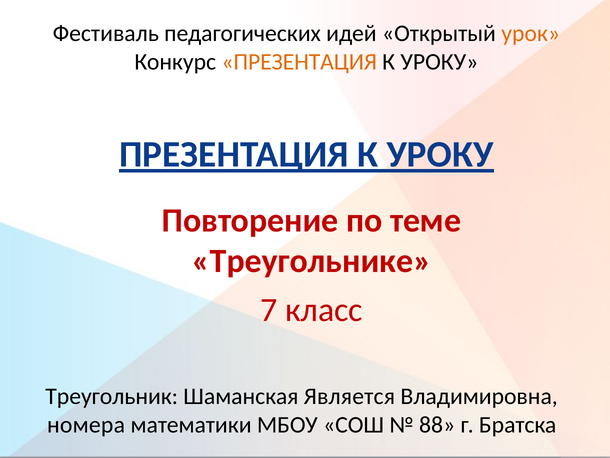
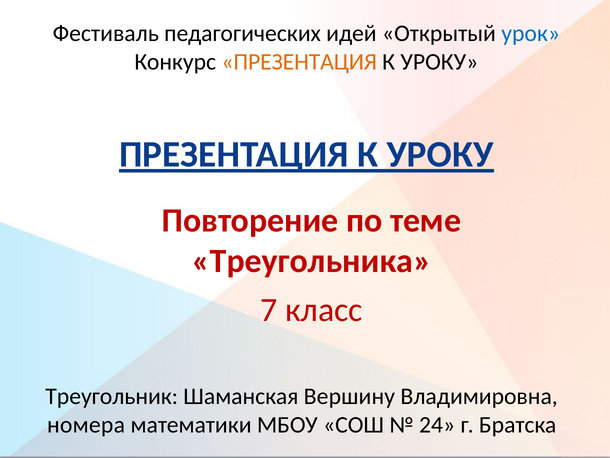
урок colour: orange -> blue
Треугольнике: Треугольнике -> Треугольника
Является: Является -> Вершину
88: 88 -> 24
